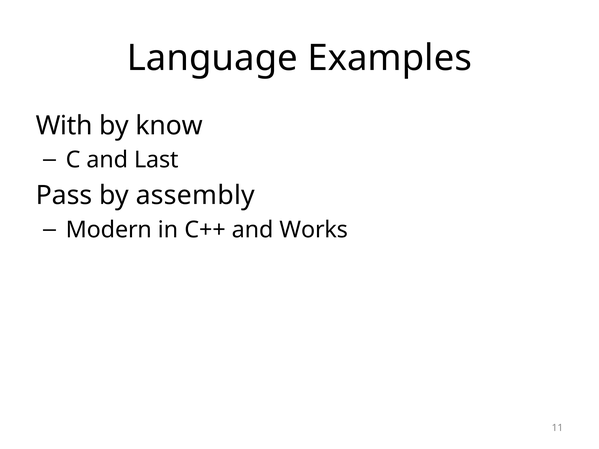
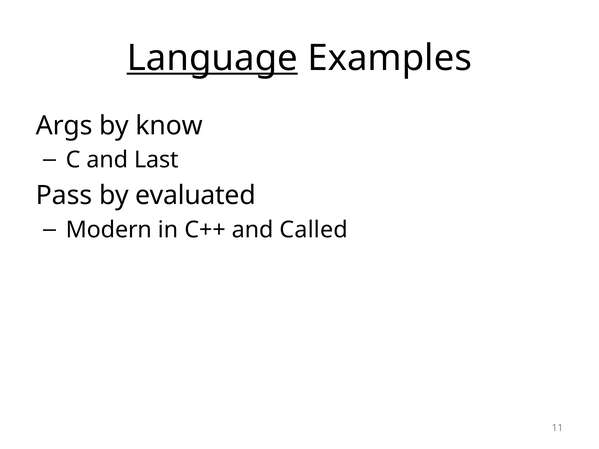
Language underline: none -> present
With: With -> Args
assembly: assembly -> evaluated
Works: Works -> Called
